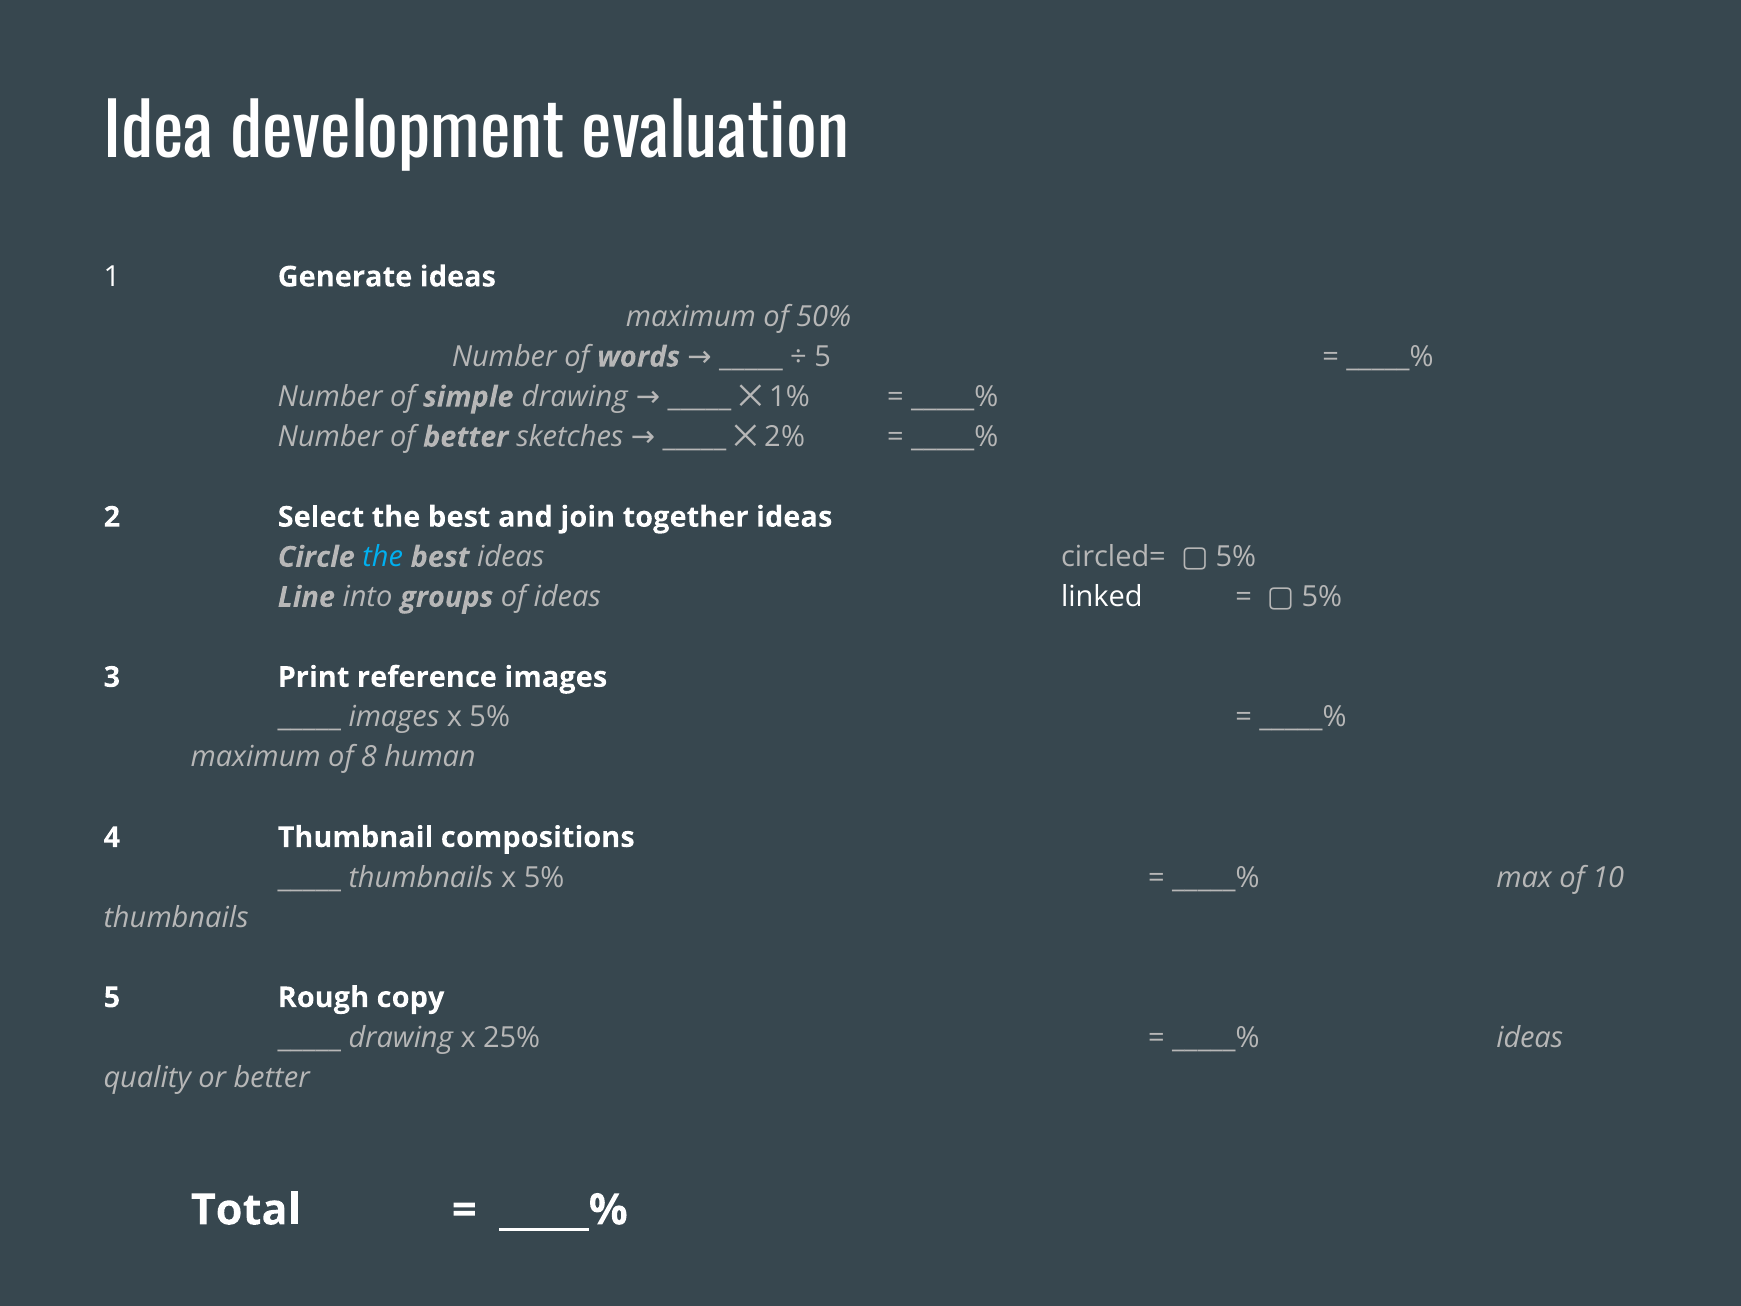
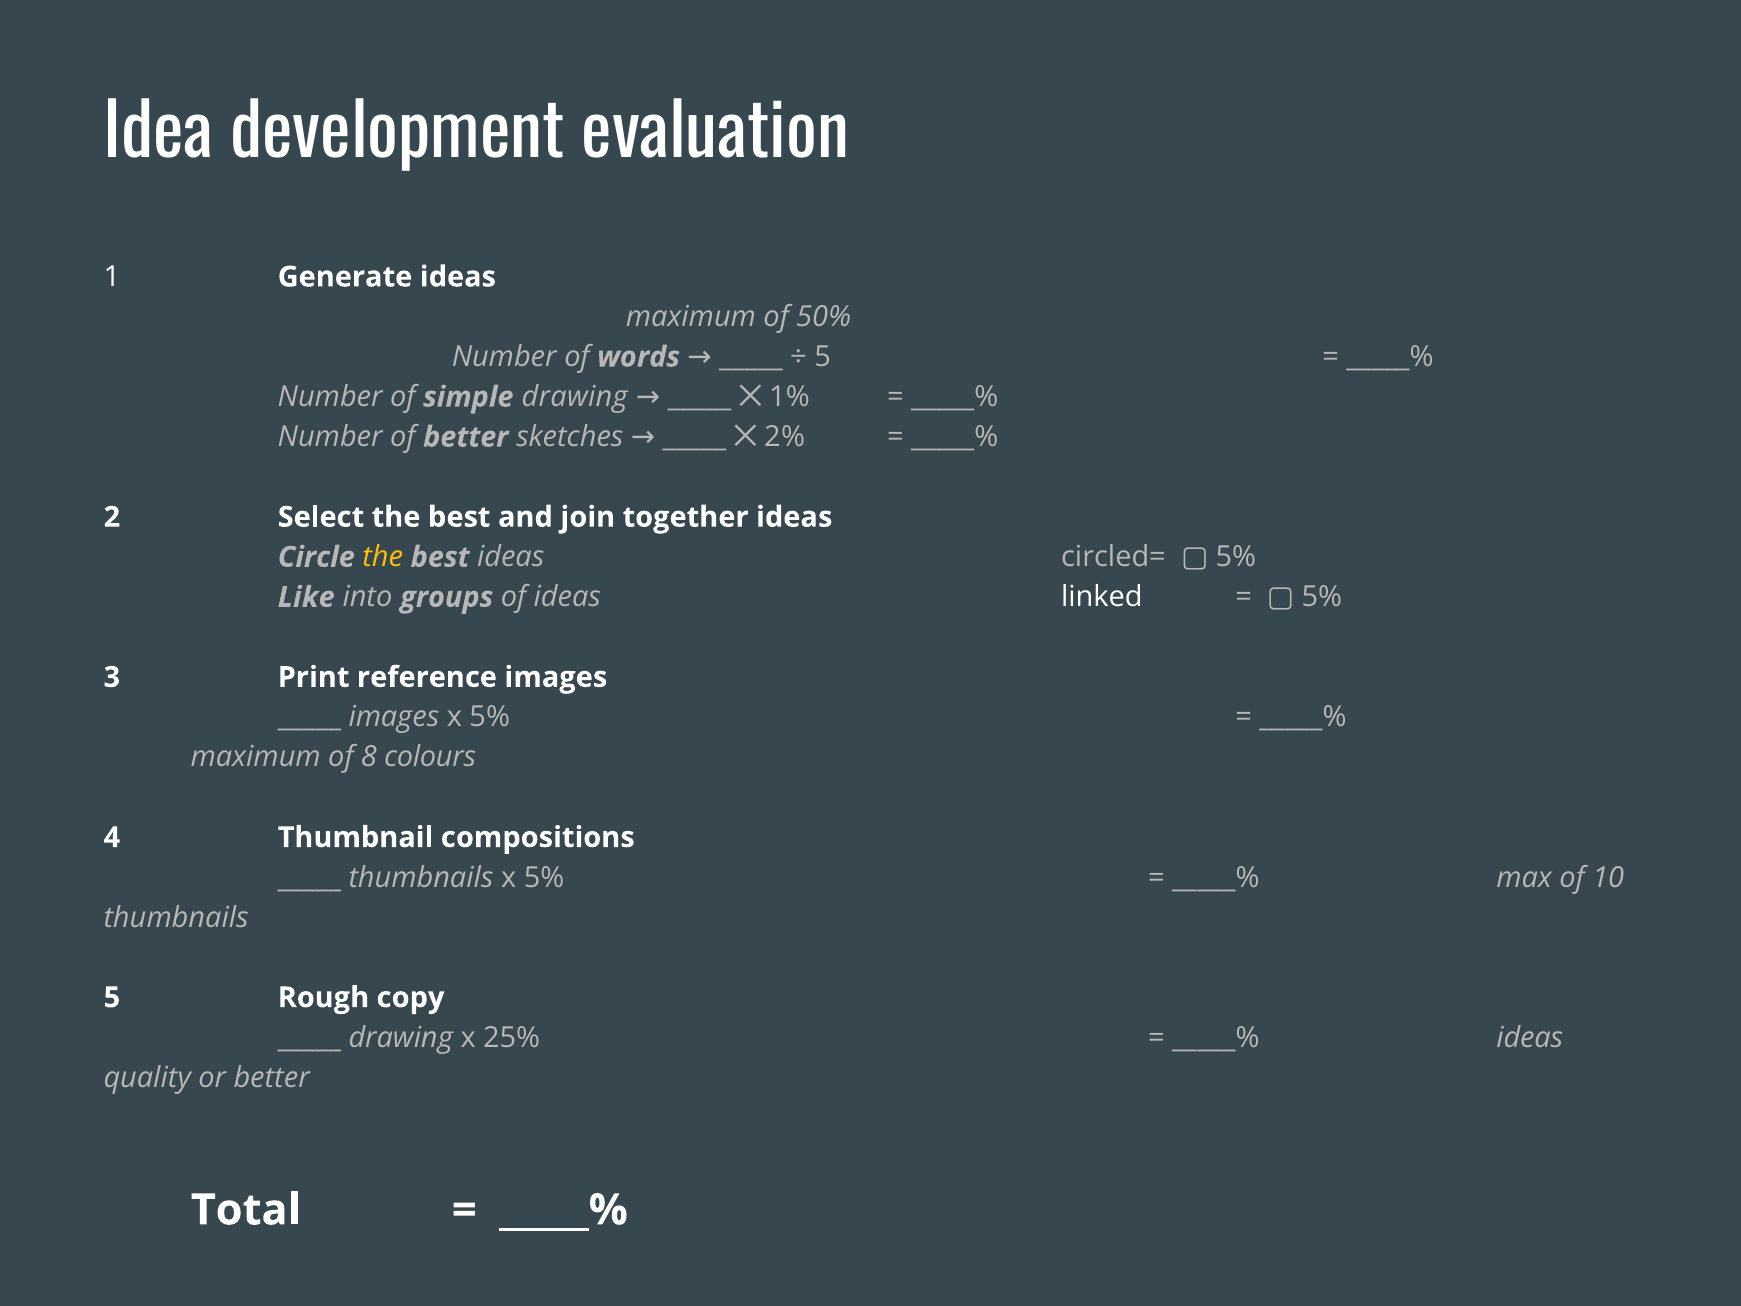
the at (383, 557) colour: light blue -> yellow
Line: Line -> Like
human: human -> colours
